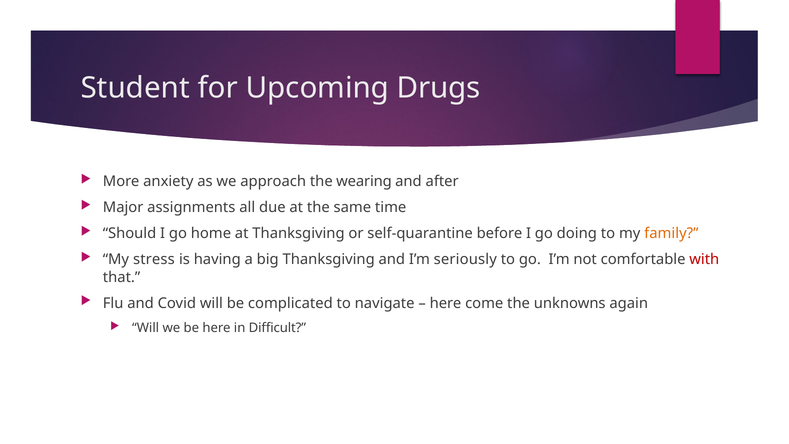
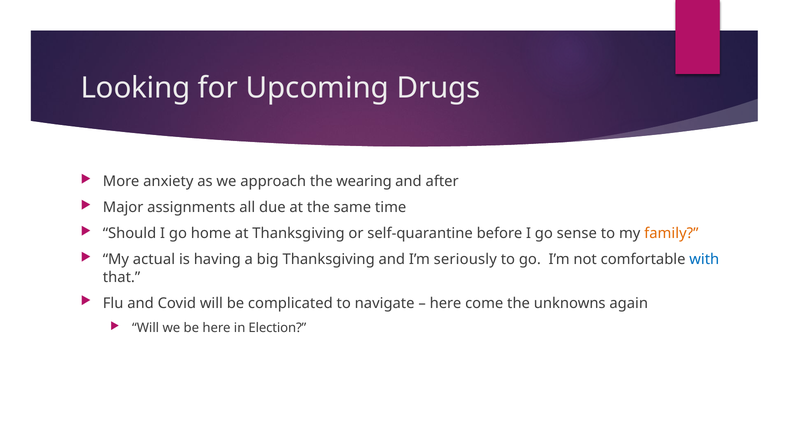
Student: Student -> Looking
doing: doing -> sense
stress: stress -> actual
with colour: red -> blue
Difficult: Difficult -> Election
